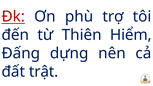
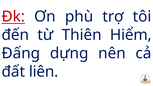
trật: trật -> liên
